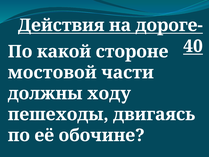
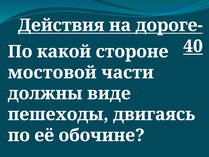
ходу: ходу -> виде
